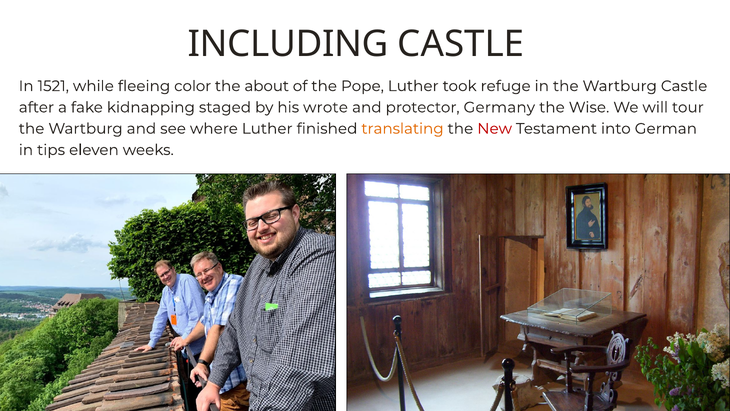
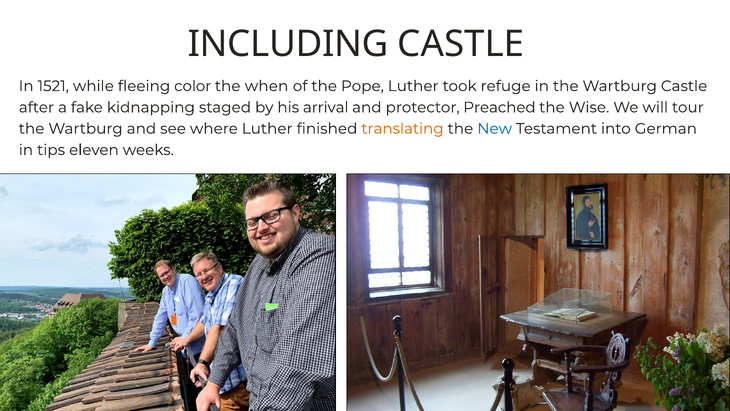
about: about -> when
wrote: wrote -> arrival
Germany: Germany -> Preached
New colour: red -> blue
